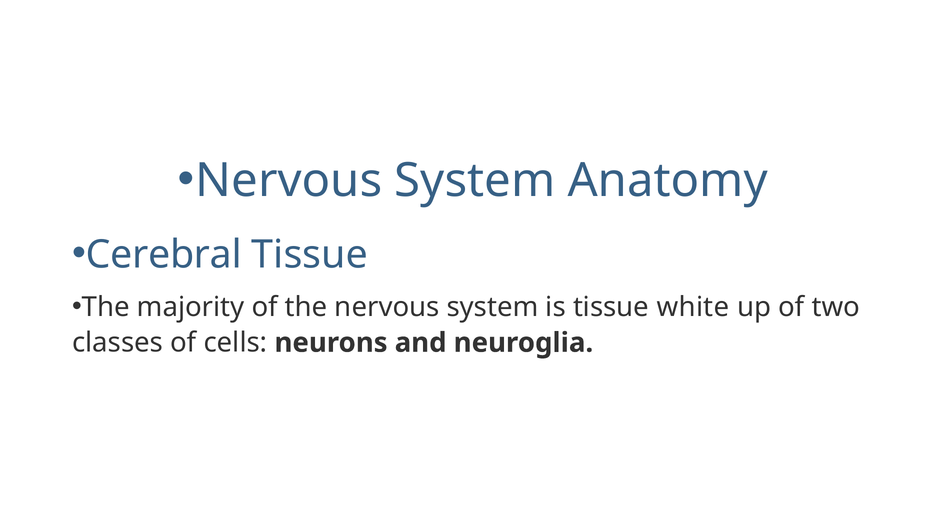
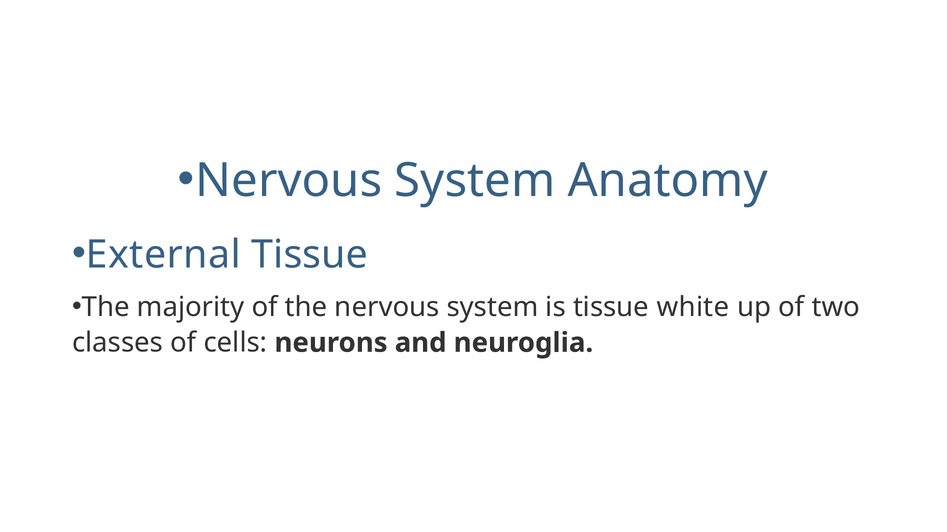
Cerebral: Cerebral -> External
